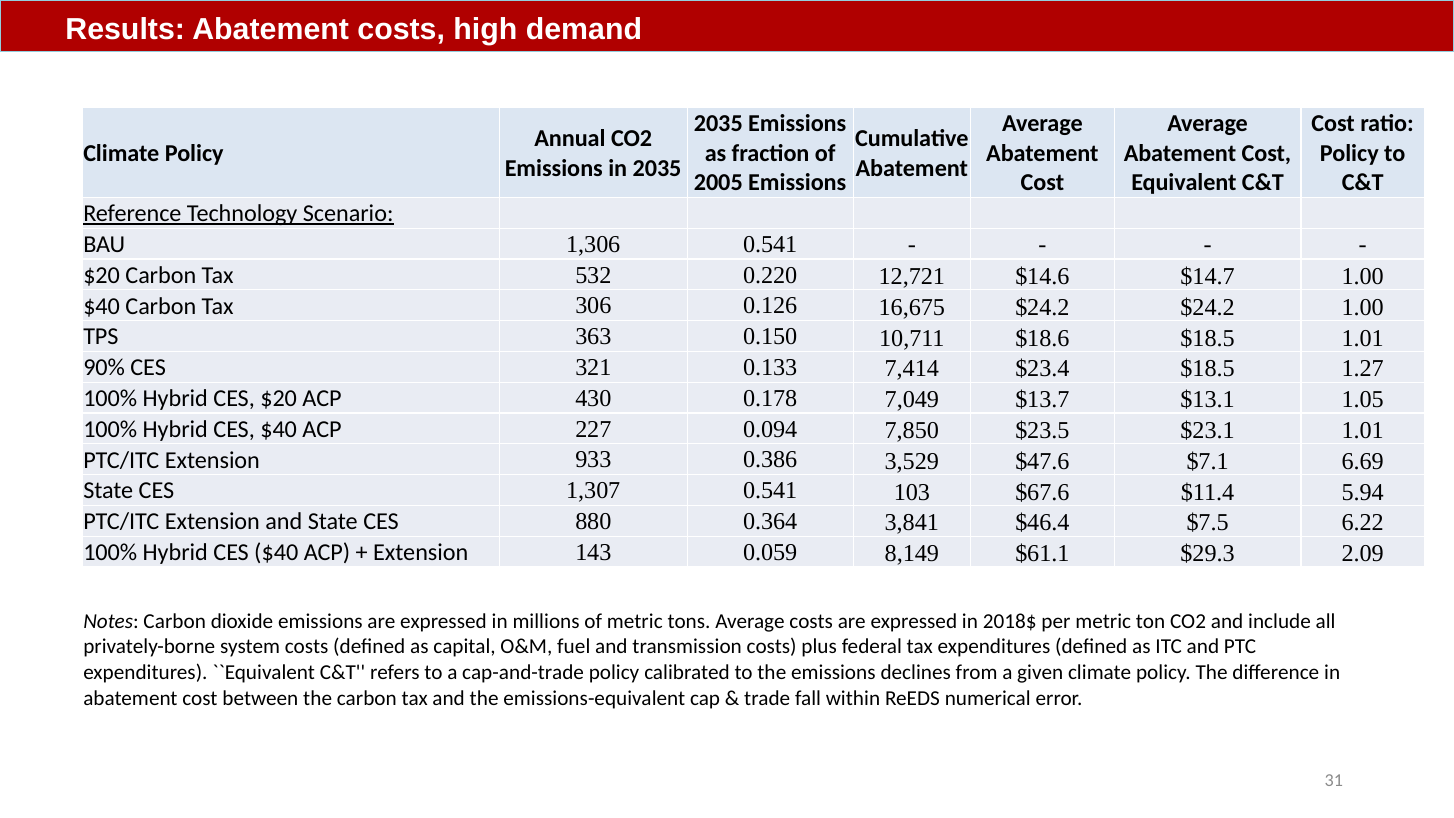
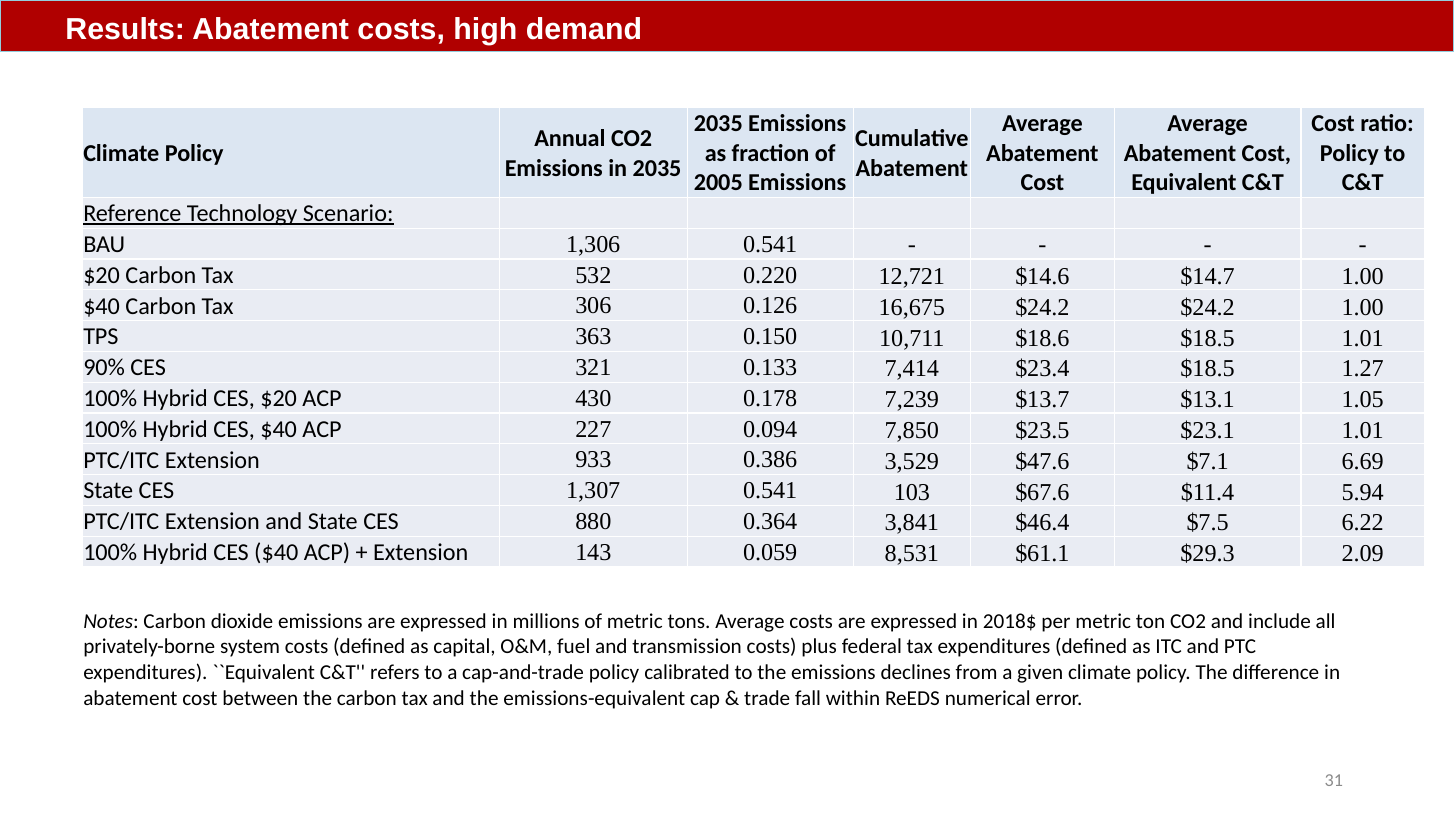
7,049: 7,049 -> 7,239
8,149: 8,149 -> 8,531
